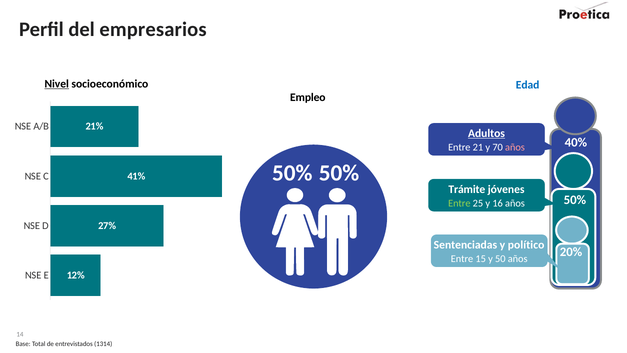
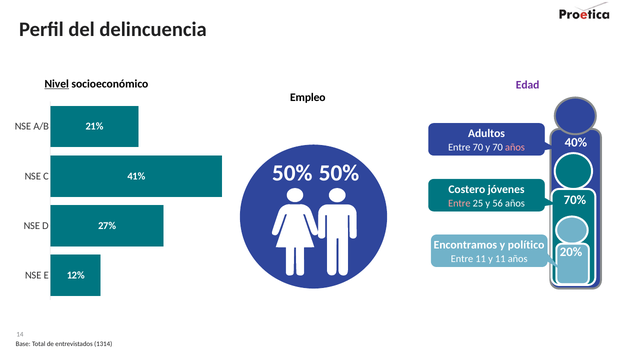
empresarios: empresarios -> delincuencia
Edad colour: blue -> purple
Adultos underline: present -> none
Entre 21: 21 -> 70
Trámite: Trámite -> Costero
50% at (575, 200): 50% -> 70%
Entre at (459, 203) colour: light green -> pink
16: 16 -> 56
Sentenciadas: Sentenciadas -> Encontramos
Entre 15: 15 -> 11
y 50: 50 -> 11
